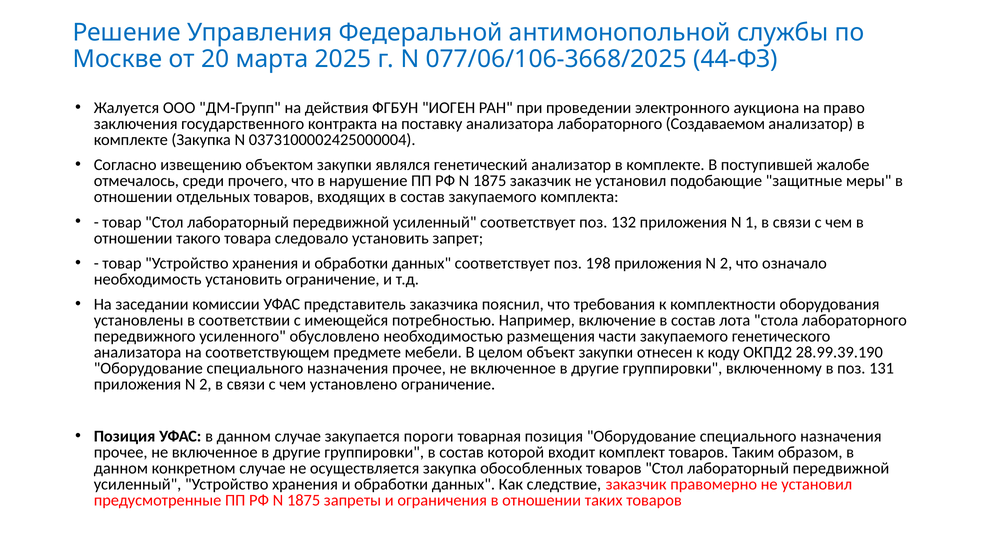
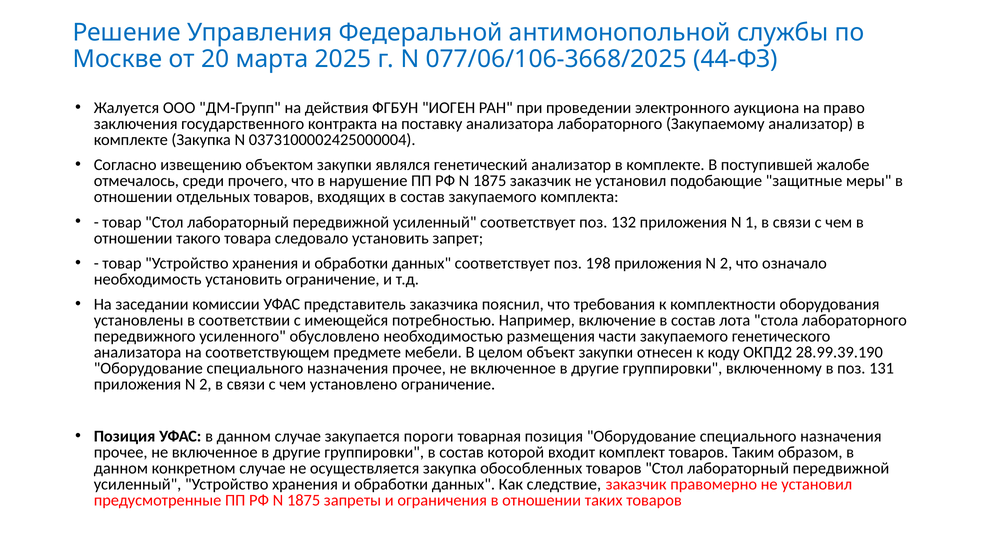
Создаваемом: Создаваемом -> Закупаемому
